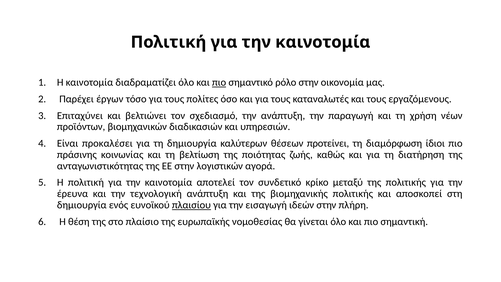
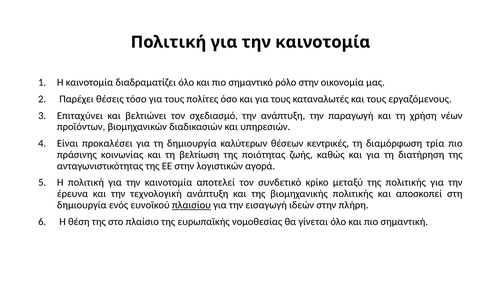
πιο at (219, 82) underline: present -> none
έργων: έργων -> θέσεις
προτείνει: προτείνει -> κεντρικές
ίδιοι: ίδιοι -> τρία
